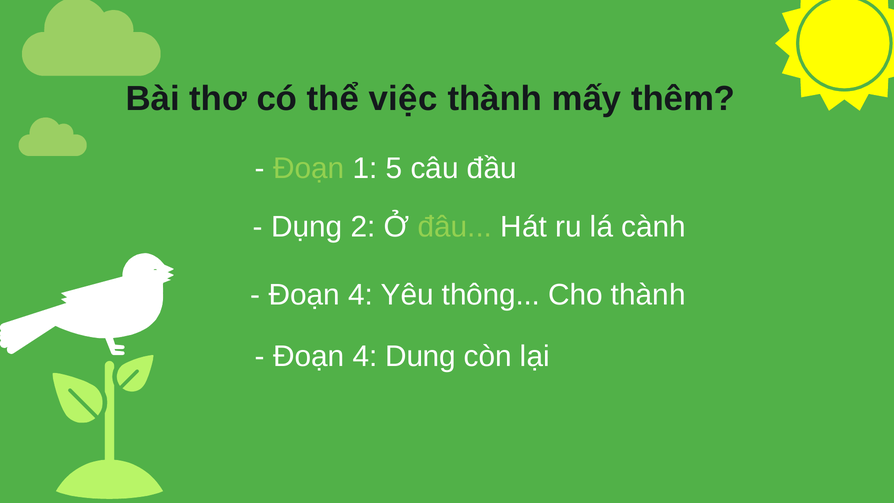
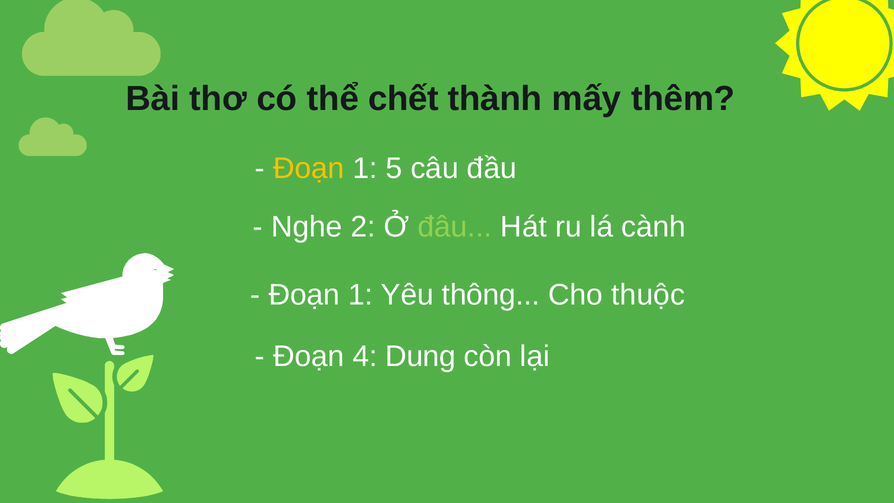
việc: việc -> chết
Đoạn at (309, 168) colour: light green -> yellow
Dụng: Dụng -> Nghe
4 at (360, 295): 4 -> 1
Cho thành: thành -> thuộc
